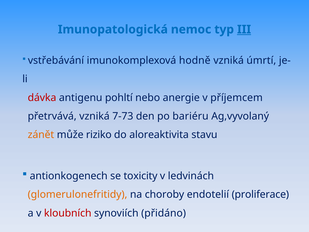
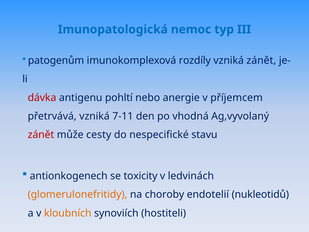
III underline: present -> none
vstřebávání: vstřebávání -> patogenům
hodně: hodně -> rozdíly
vzniká úmrtí: úmrtí -> zánět
7-73: 7-73 -> 7-11
bariéru: bariéru -> vhodná
zánět at (41, 135) colour: orange -> red
riziko: riziko -> cesty
aloreaktivita: aloreaktivita -> nespecifické
proliferace: proliferace -> nukleotidů
kloubních colour: red -> orange
přidáno: přidáno -> hostiteli
